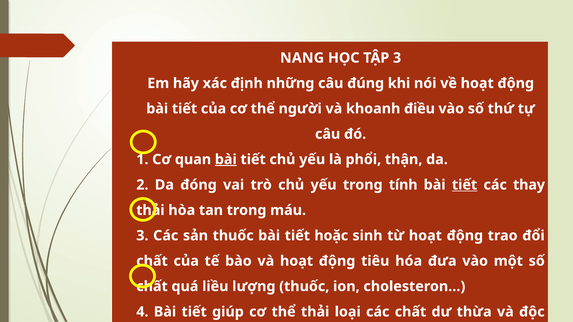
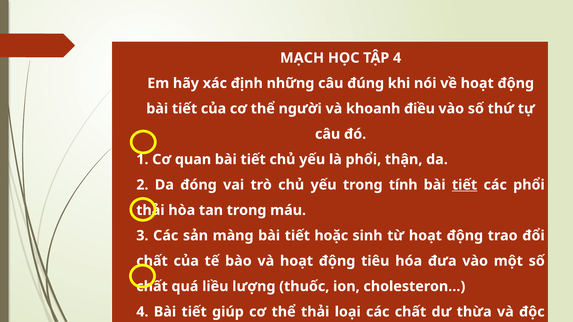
NANG: NANG -> MẠCH
TẬP 3: 3 -> 4
bài at (226, 160) underline: present -> none
các thay: thay -> phổi
sản thuốc: thuốc -> màng
